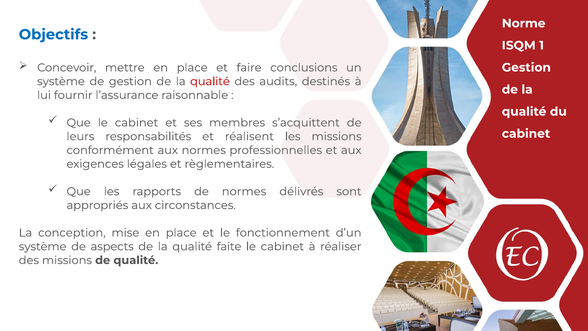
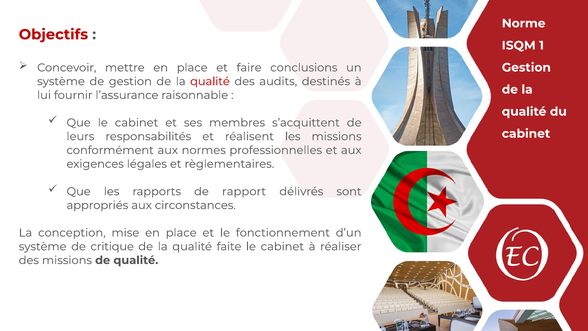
Objectifs colour: blue -> red
de normes: normes -> rapport
aspects: aspects -> critique
